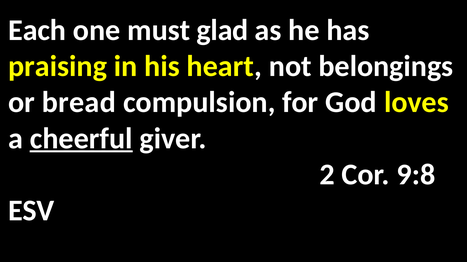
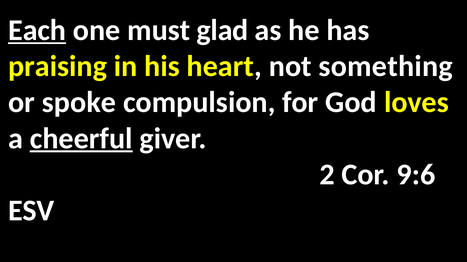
Each underline: none -> present
belongings: belongings -> something
bread: bread -> spoke
9:8: 9:8 -> 9:6
